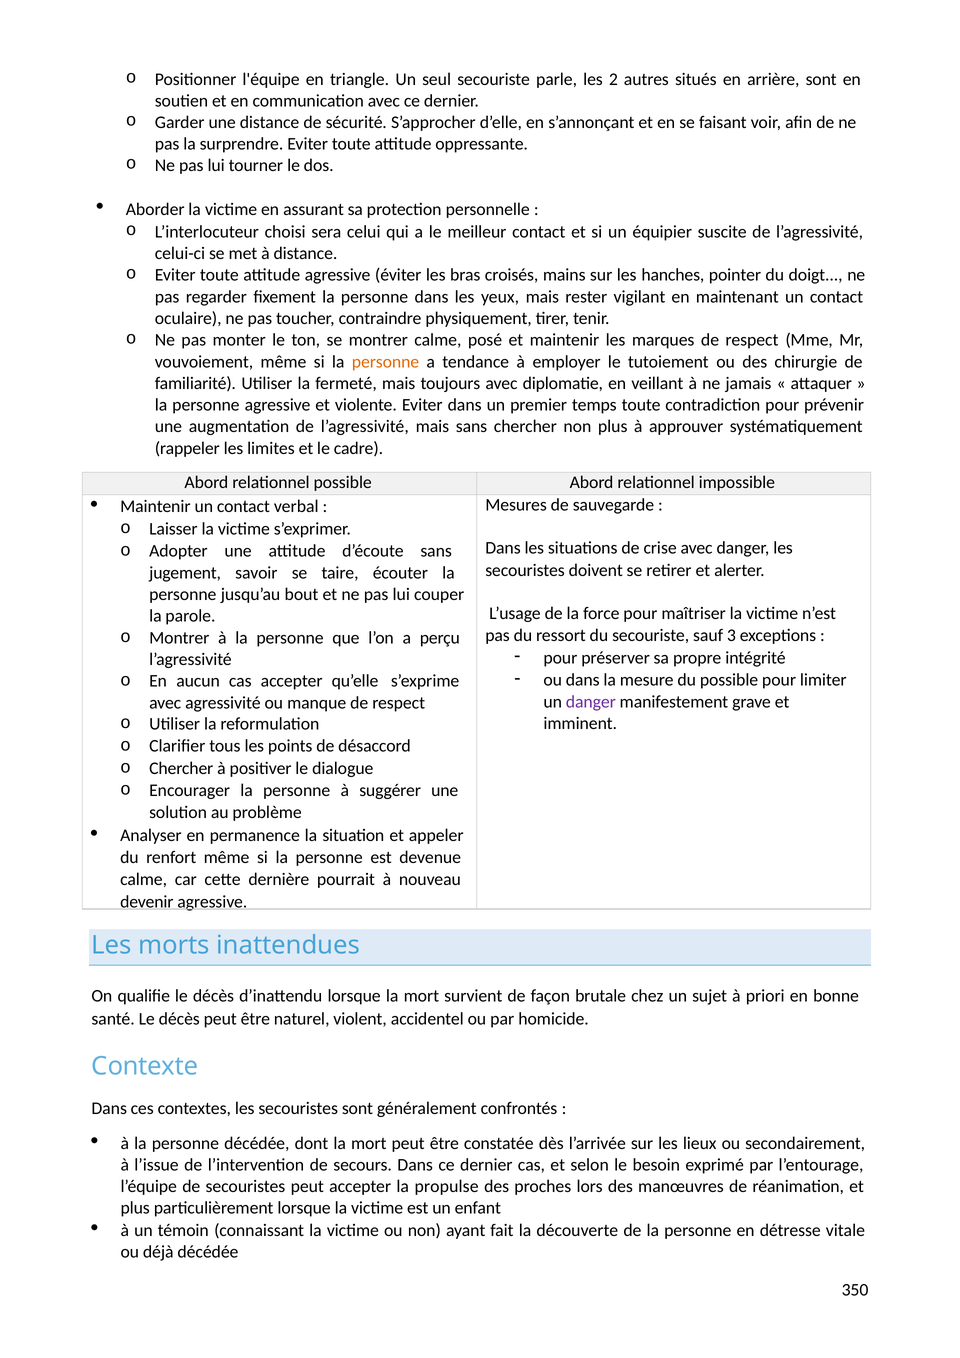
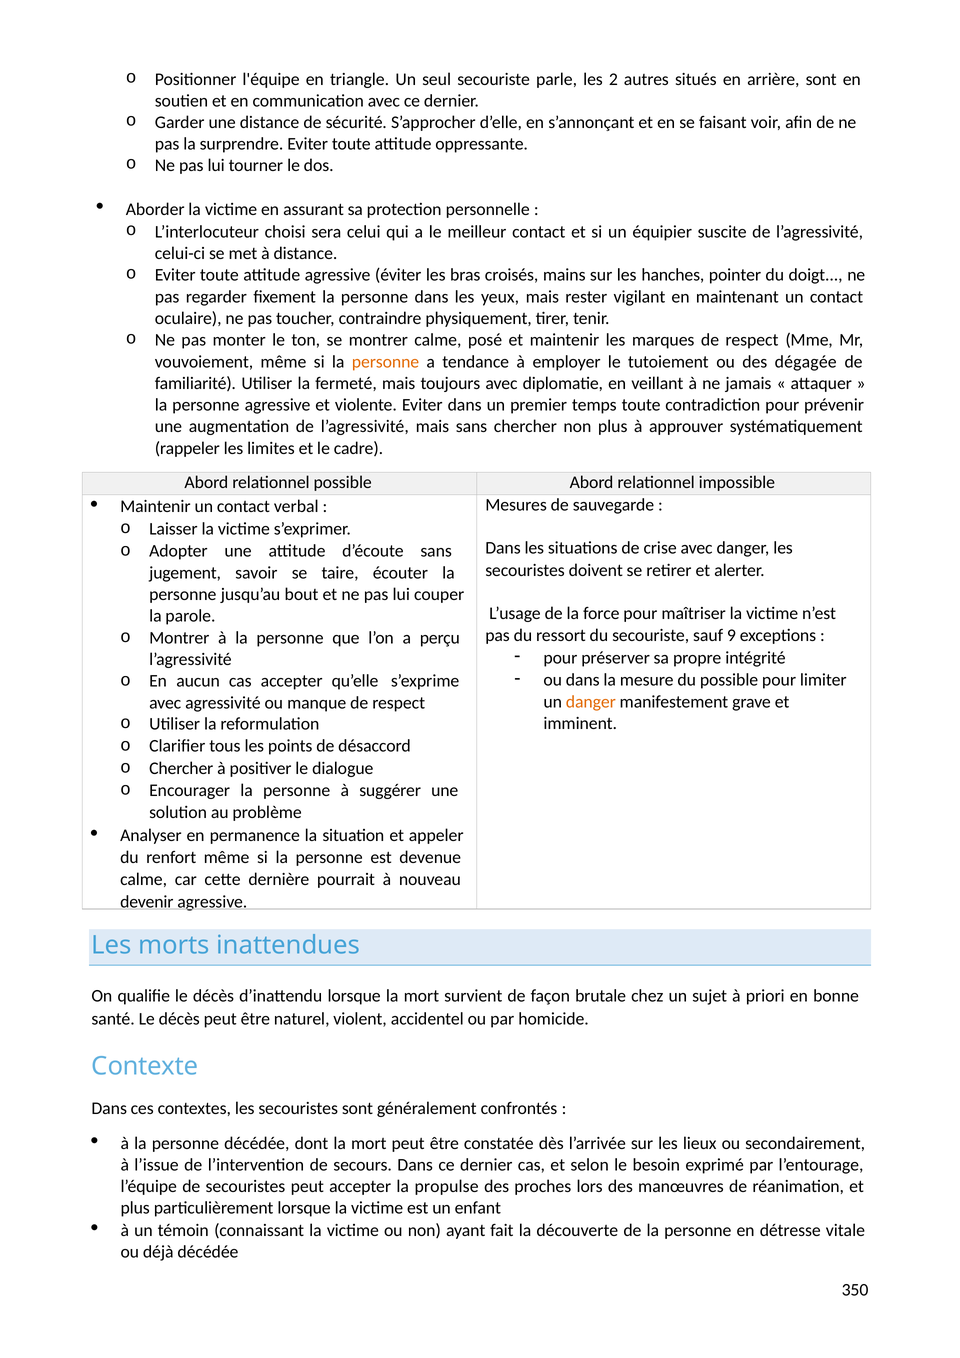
chirurgie: chirurgie -> dégagée
3: 3 -> 9
danger at (591, 702) colour: purple -> orange
